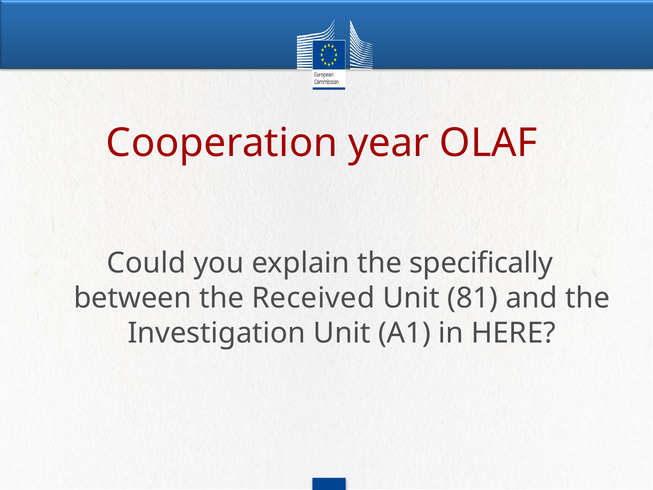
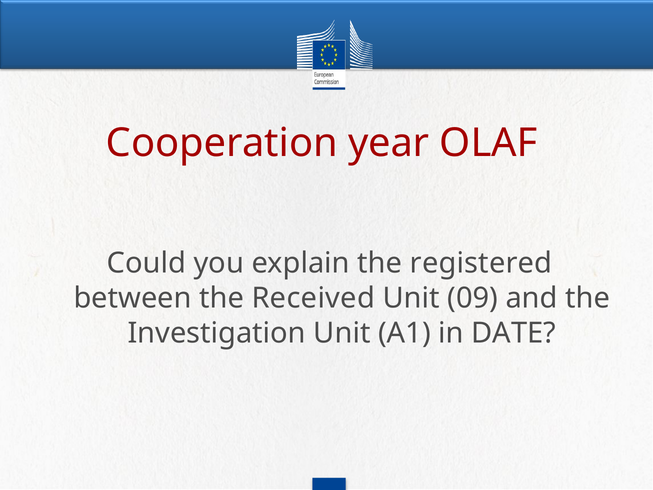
specifically: specifically -> registered
81: 81 -> 09
HERE: HERE -> DATE
